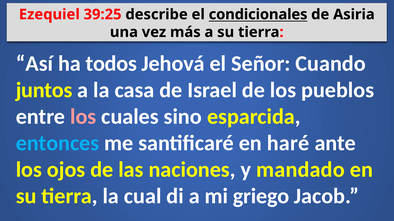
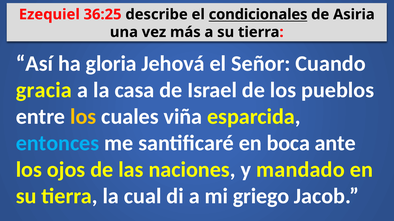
39:25: 39:25 -> 36:25
todos: todos -> gloria
juntos: juntos -> gracia
los at (83, 117) colour: pink -> yellow
sino: sino -> viña
haré: haré -> boca
